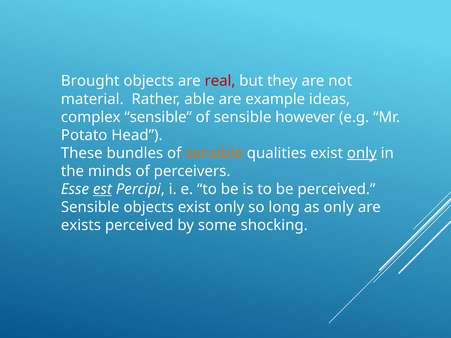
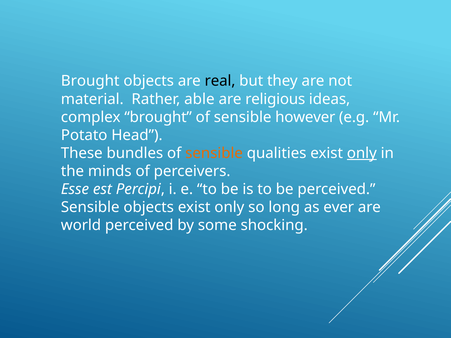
real colour: red -> black
example: example -> religious
complex sensible: sensible -> brought
est underline: present -> none
as only: only -> ever
exists: exists -> world
